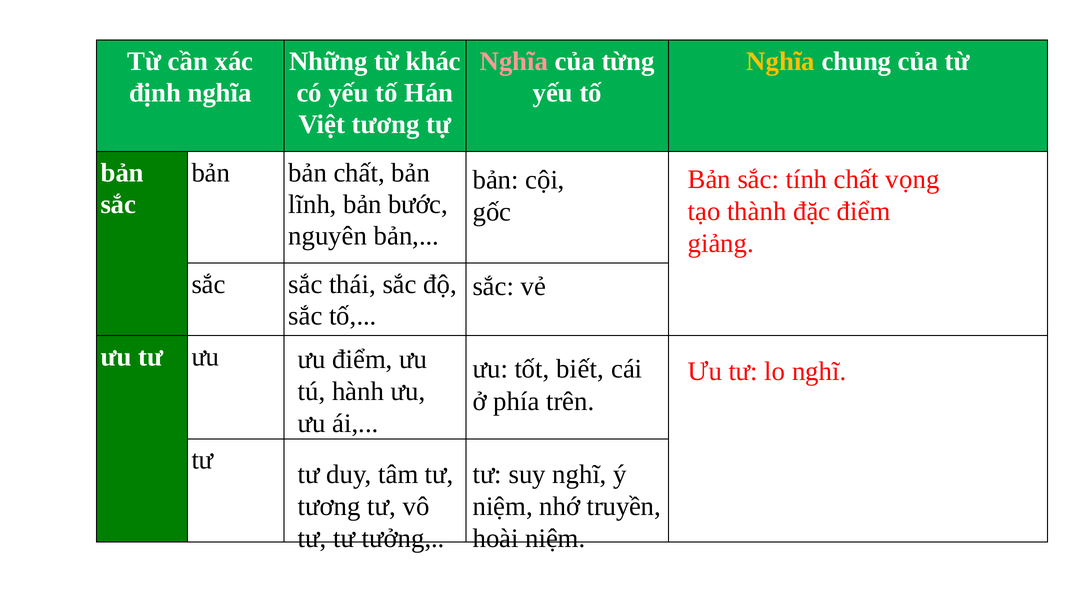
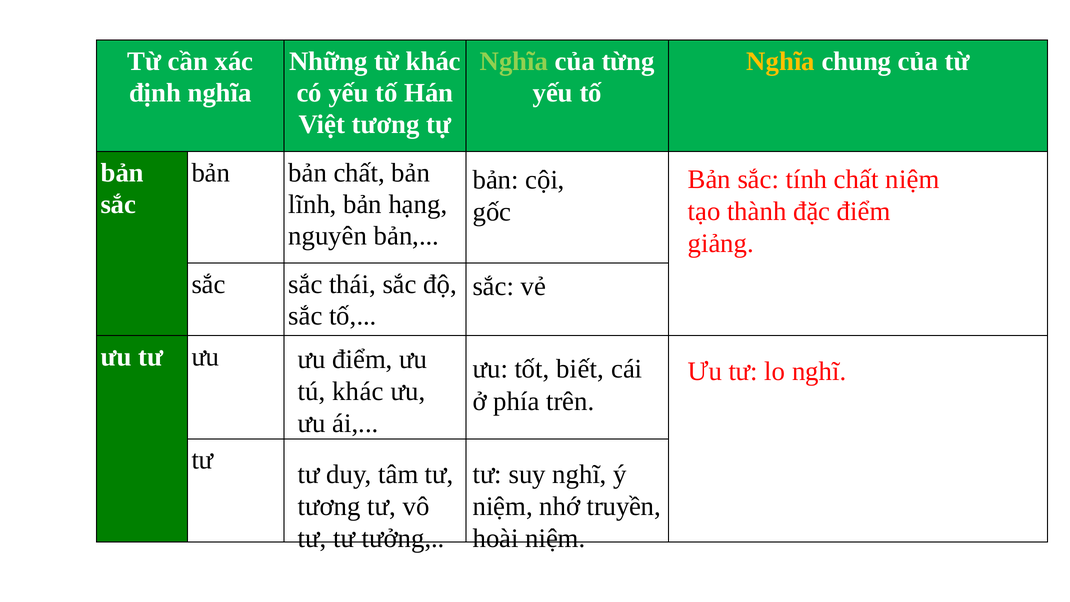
Nghĩa at (514, 61) colour: pink -> light green
chất vọng: vọng -> niệm
bước: bước -> hạng
tú hành: hành -> khác
